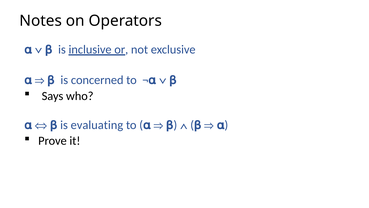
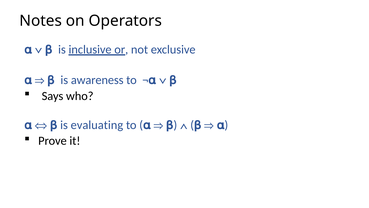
concerned: concerned -> awareness
